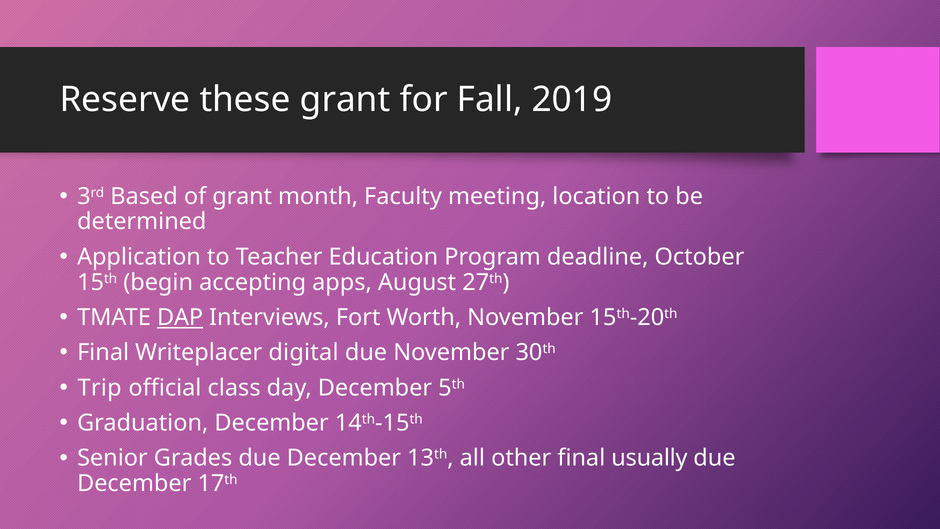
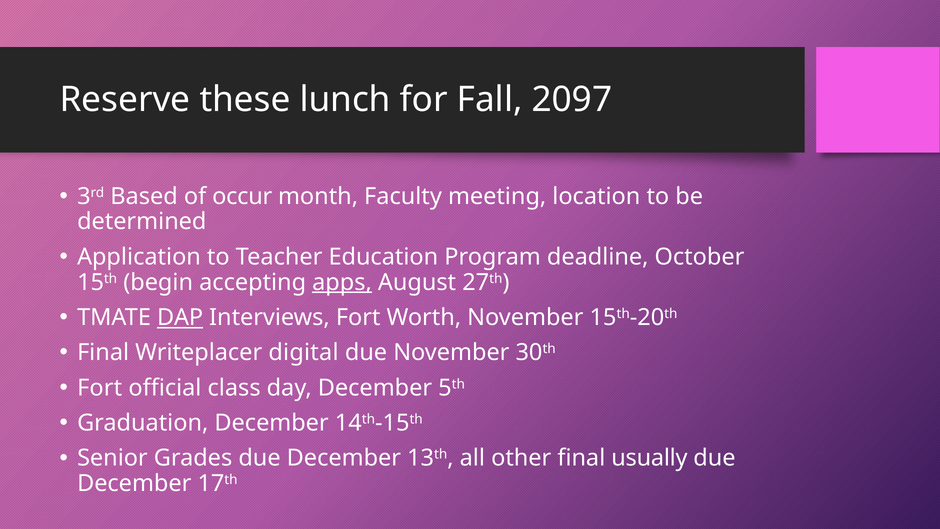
these grant: grant -> lunch
2019: 2019 -> 2097
of grant: grant -> occur
apps underline: none -> present
Trip at (100, 388): Trip -> Fort
